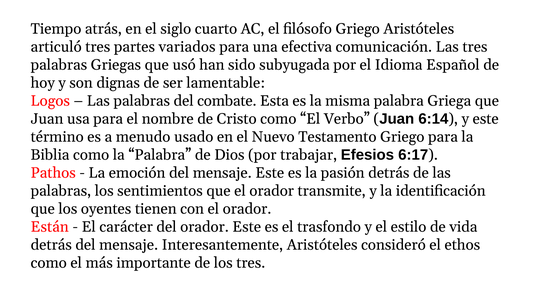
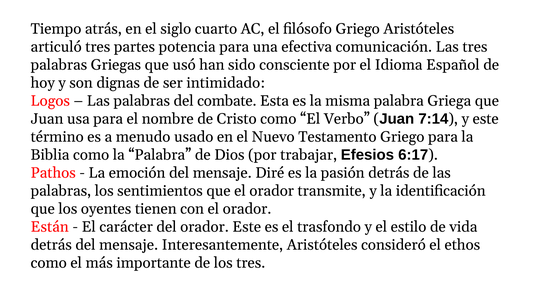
variados: variados -> potencia
subyugada: subyugada -> consciente
lamentable: lamentable -> intimidado
6:14: 6:14 -> 7:14
mensaje Este: Este -> Diré
